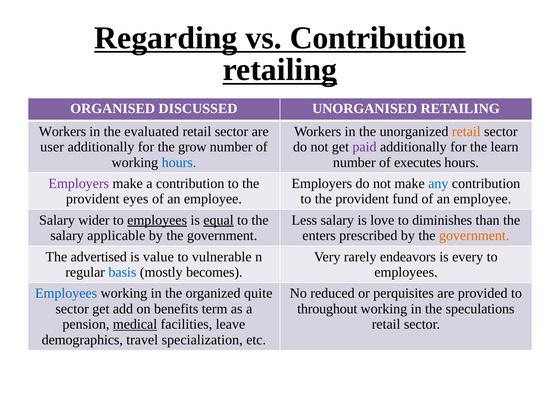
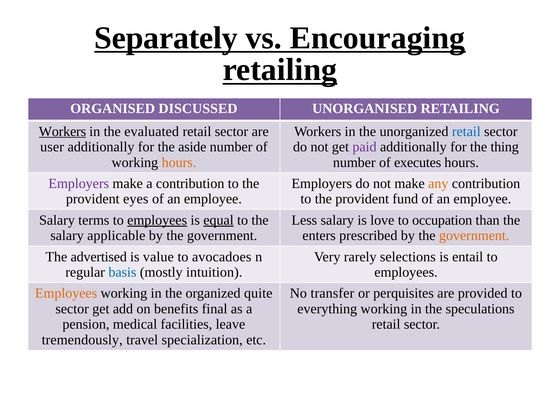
Regarding: Regarding -> Separately
vs Contribution: Contribution -> Encouraging
Workers at (62, 131) underline: none -> present
retail at (466, 131) colour: orange -> blue
grow: grow -> aside
learn: learn -> thing
hours at (179, 162) colour: blue -> orange
any colour: blue -> orange
wider: wider -> terms
diminishes: diminishes -> occupation
vulnerable: vulnerable -> avocadoes
endeavors: endeavors -> selections
every: every -> entail
becomes: becomes -> intuition
Employees at (66, 293) colour: blue -> orange
reduced: reduced -> transfer
term: term -> final
throughout: throughout -> everything
medical underline: present -> none
demographics: demographics -> tremendously
